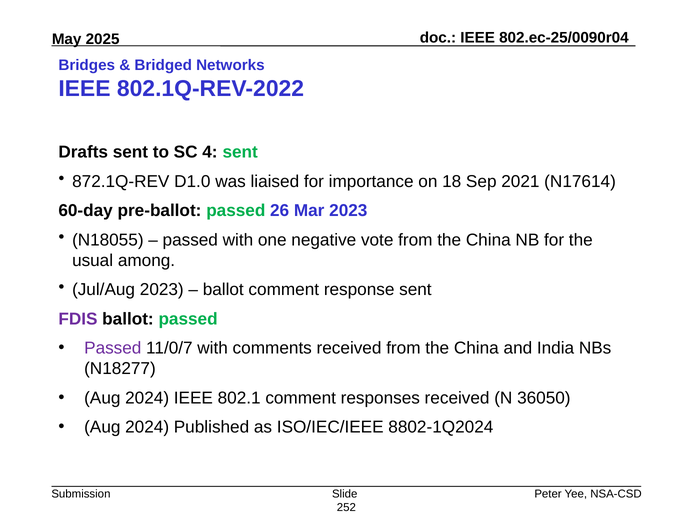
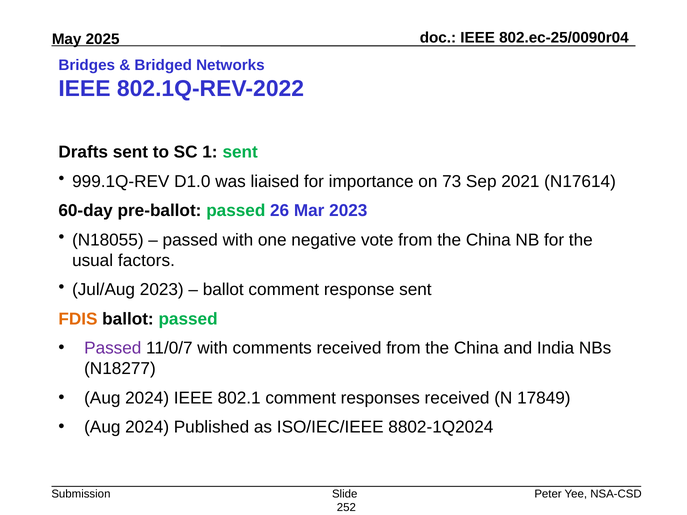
4: 4 -> 1
872.1Q-REV: 872.1Q-REV -> 999.1Q-REV
18: 18 -> 73
among: among -> factors
FDIS colour: purple -> orange
36050: 36050 -> 17849
